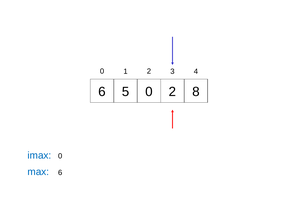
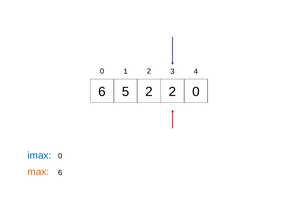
6 0: 0 -> 2
5 8: 8 -> 0
max colour: blue -> orange
